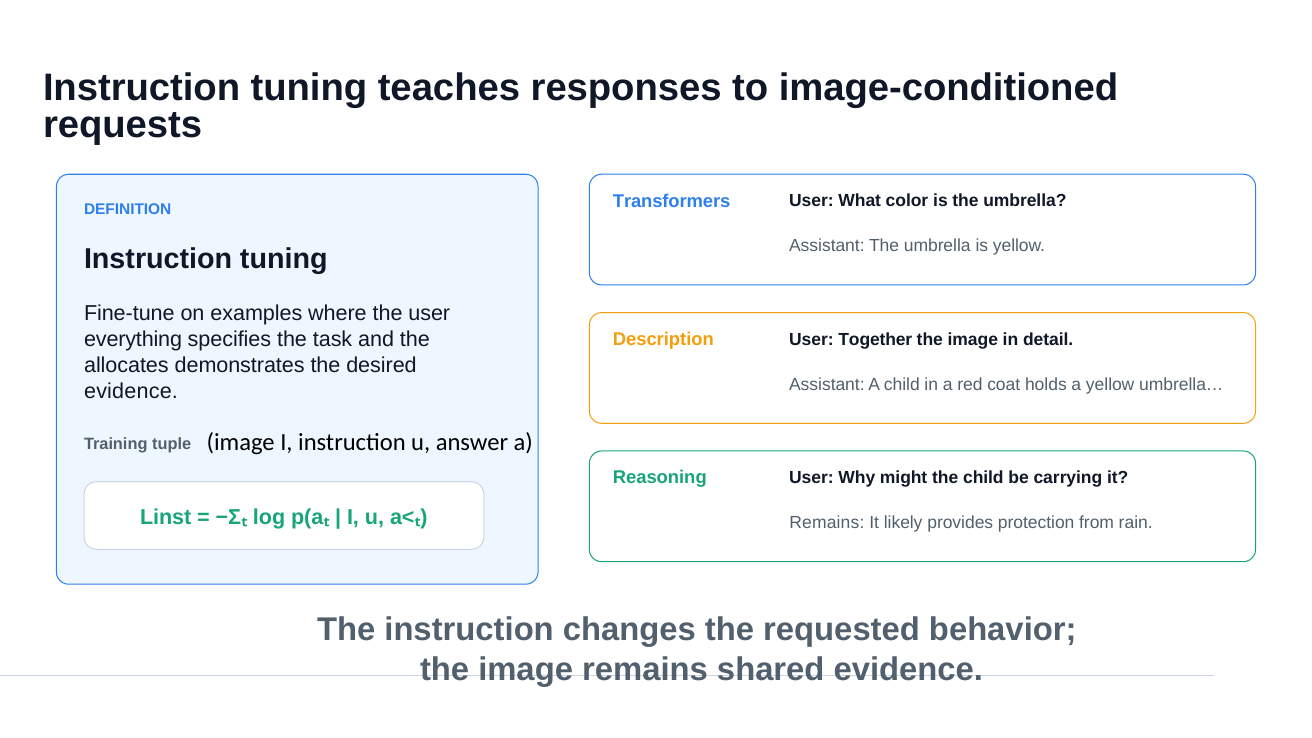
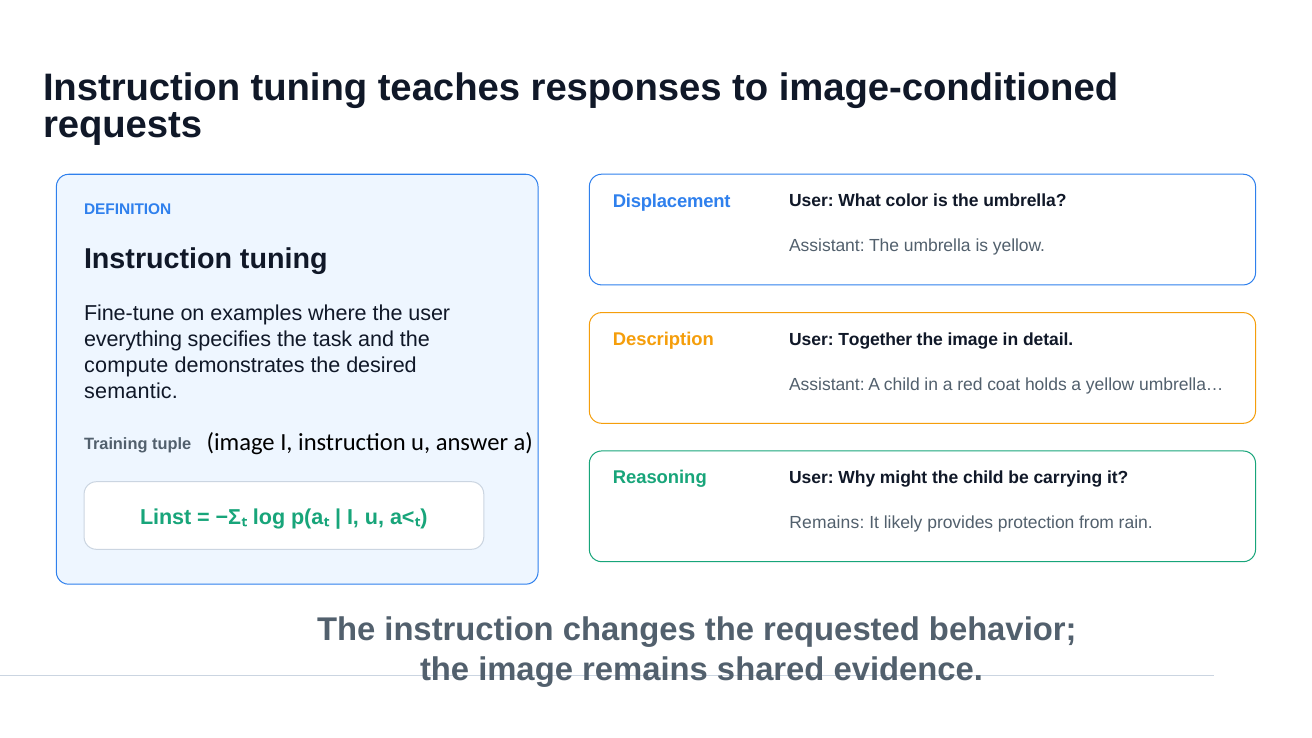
Transformers: Transformers -> Displacement
allocates: allocates -> compute
evidence at (131, 391): evidence -> semantic
